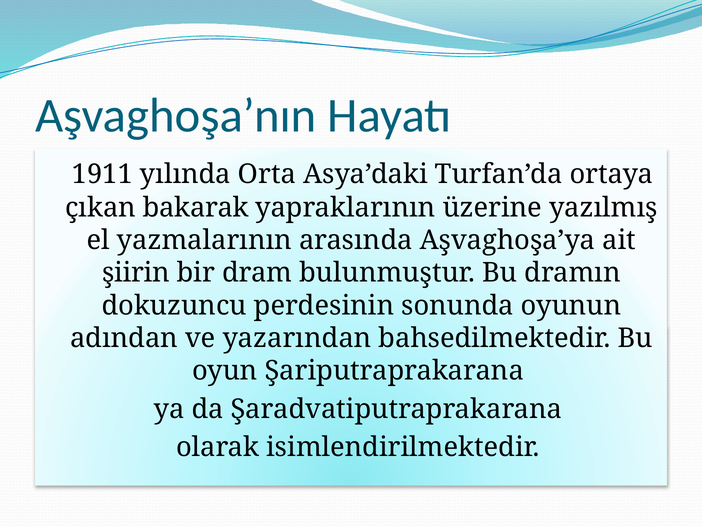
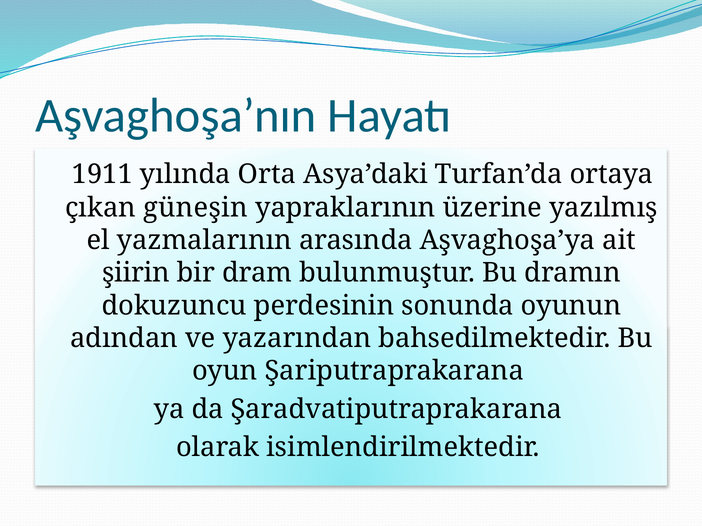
bakarak: bakarak -> güneşin
